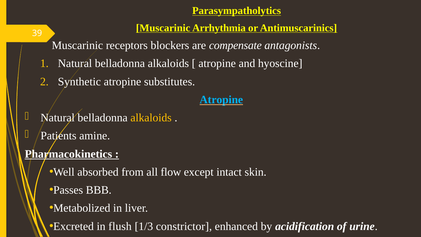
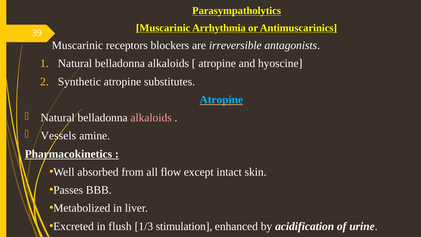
compensate: compensate -> irreversible
alkaloids at (151, 118) colour: yellow -> pink
Patients: Patients -> Vessels
constrictor: constrictor -> stimulation
